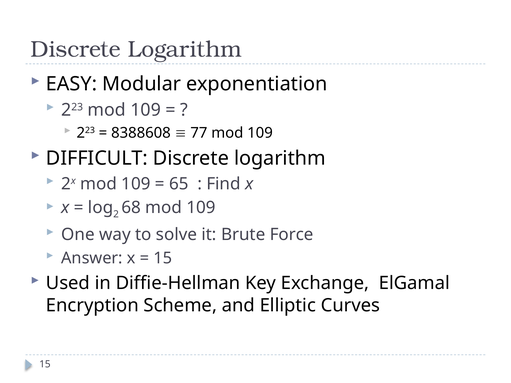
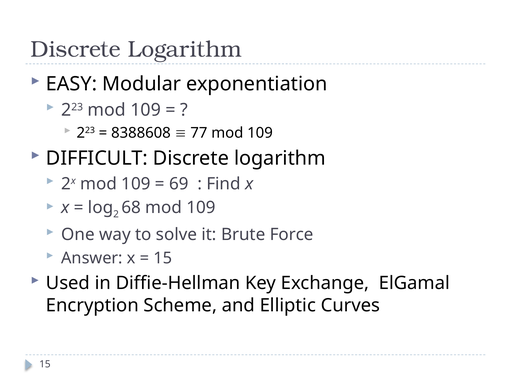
65: 65 -> 69
